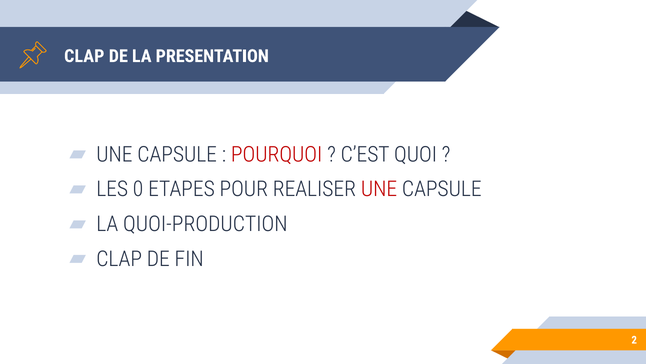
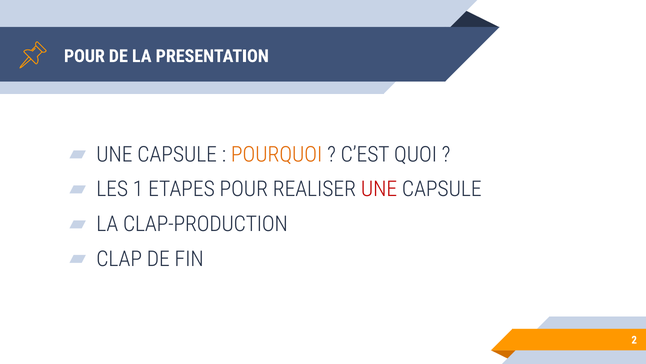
CLAP at (84, 56): CLAP -> POUR
POURQUOI colour: red -> orange
0: 0 -> 1
QUOI-PRODUCTION: QUOI-PRODUCTION -> CLAP-PRODUCTION
